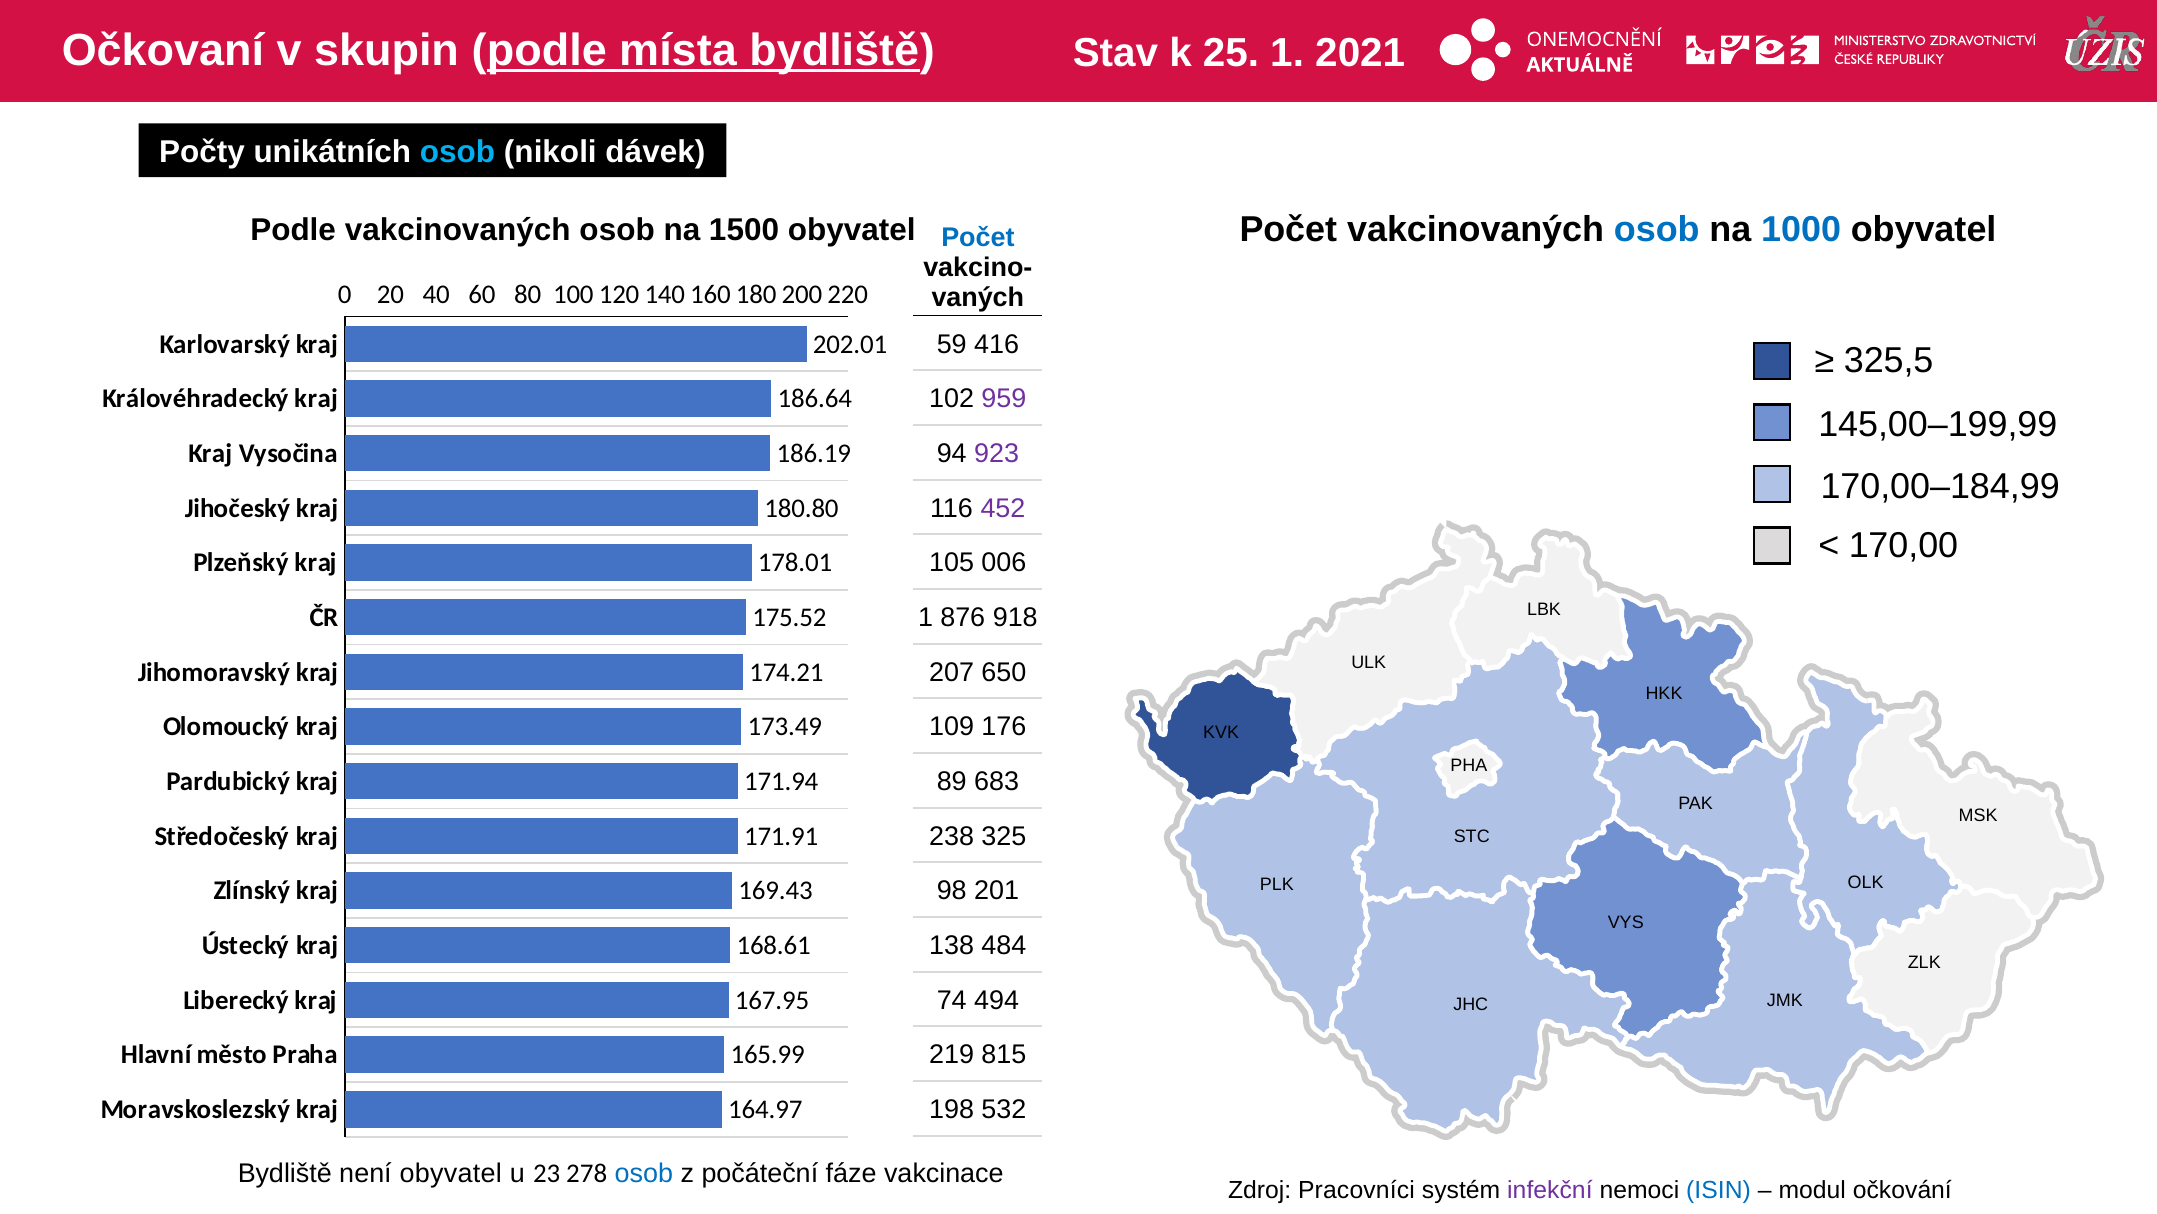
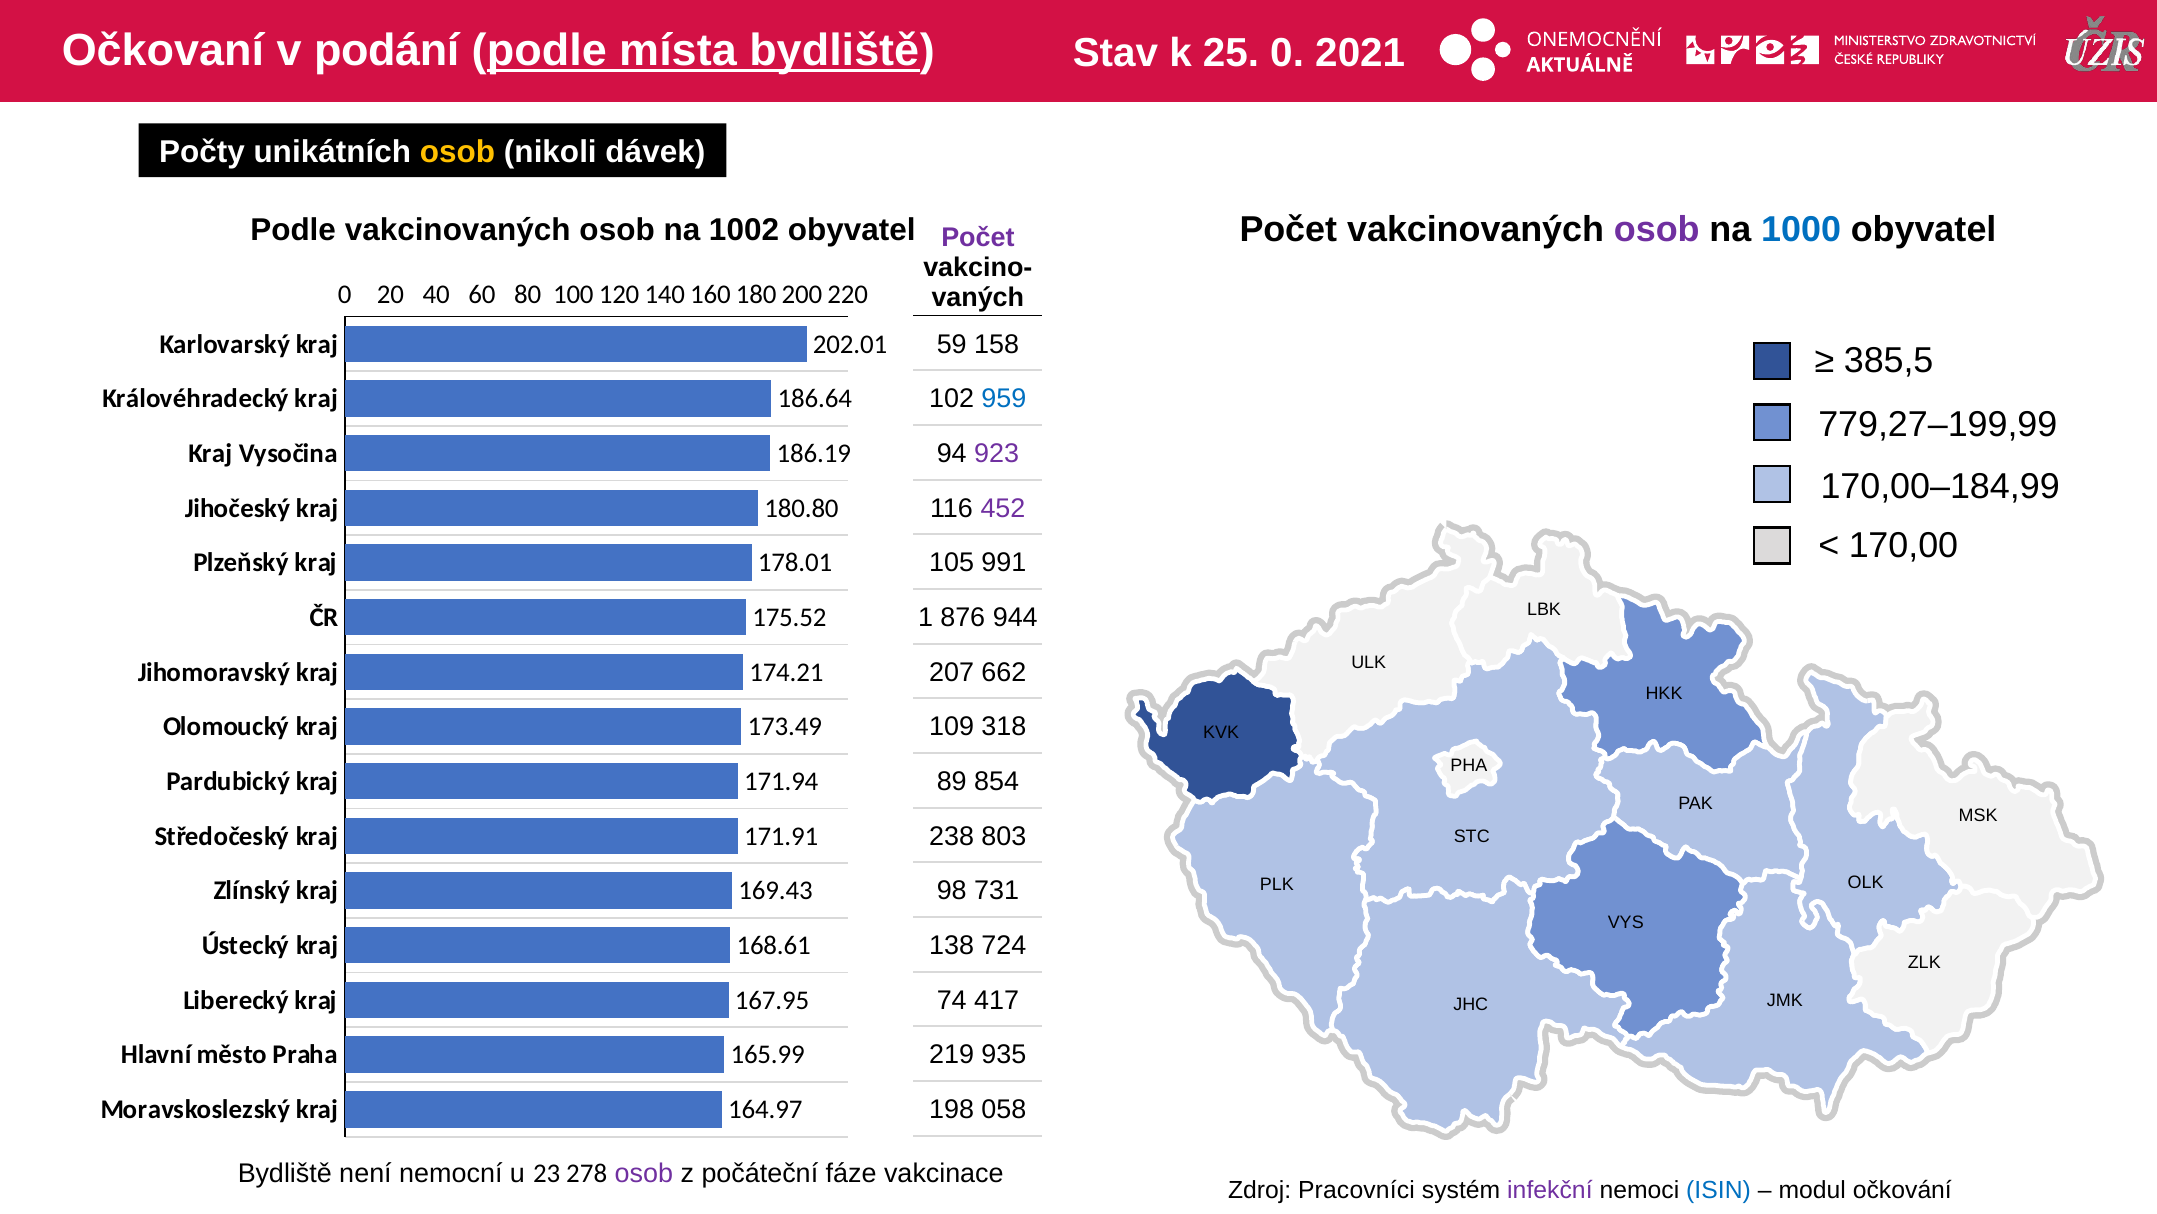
skupin: skupin -> podání
25 1: 1 -> 0
osob at (457, 152) colour: light blue -> yellow
osob at (1657, 230) colour: blue -> purple
1500: 1500 -> 1002
Počet at (978, 237) colour: blue -> purple
416: 416 -> 158
325,5: 325,5 -> 385,5
959 colour: purple -> blue
145,00–199,99: 145,00–199,99 -> 779,27–199,99
006: 006 -> 991
918: 918 -> 944
650: 650 -> 662
176: 176 -> 318
683: 683 -> 854
325: 325 -> 803
201: 201 -> 731
484: 484 -> 724
494: 494 -> 417
815: 815 -> 935
532: 532 -> 058
není obyvatel: obyvatel -> nemocní
osob at (644, 1173) colour: blue -> purple
